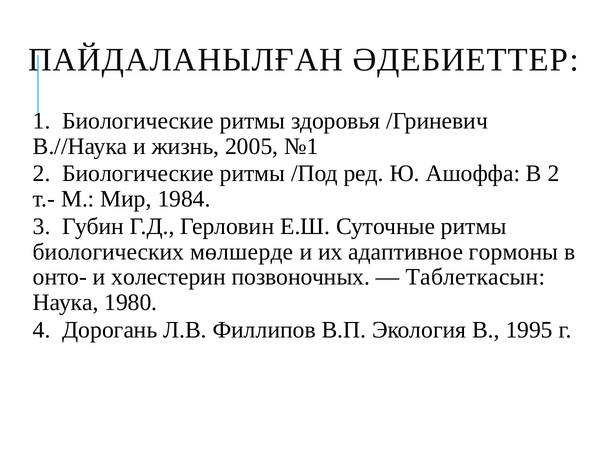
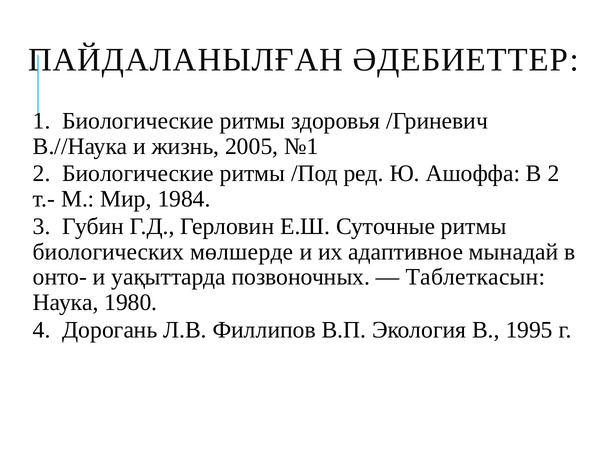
гормоны: гормоны -> мынадай
холестерин: холестерин -> уақыттарда
